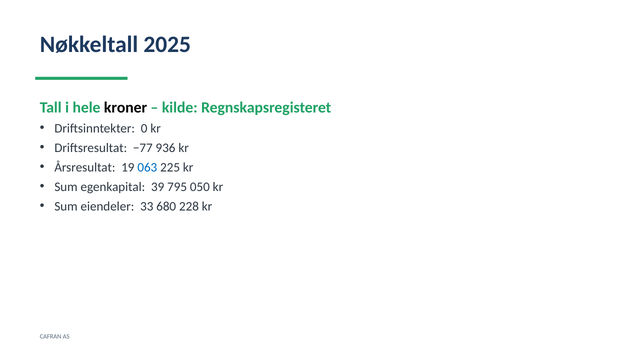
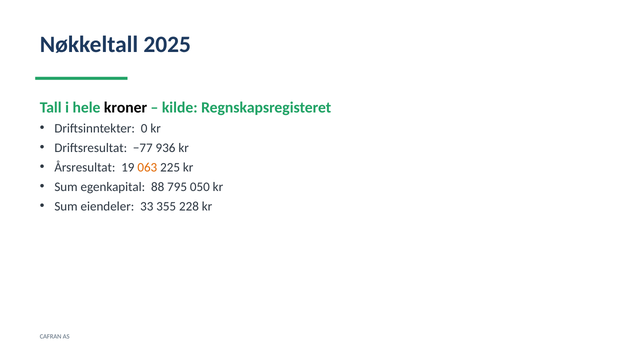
063 colour: blue -> orange
39: 39 -> 88
680: 680 -> 355
